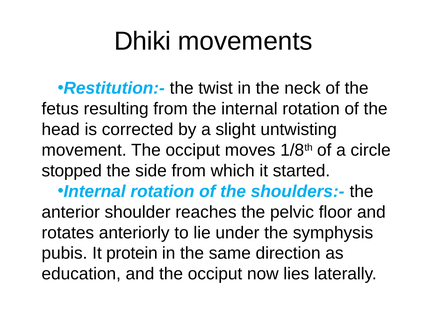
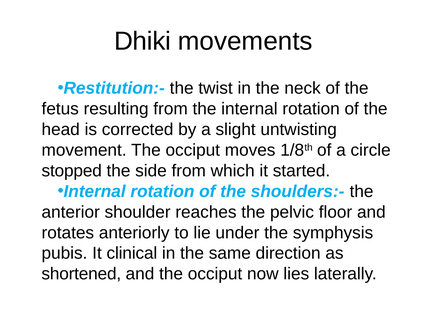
protein: protein -> clinical
education: education -> shortened
